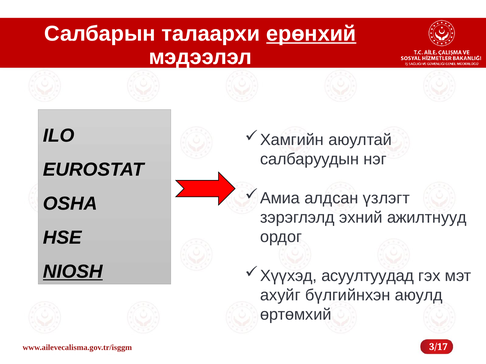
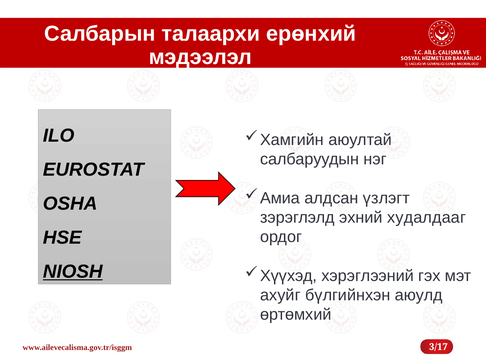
ерөнхий underline: present -> none
ажилтнууд: ажилтнууд -> худалдааг
асуултуудад: асуултуудад -> хэрэглээний
